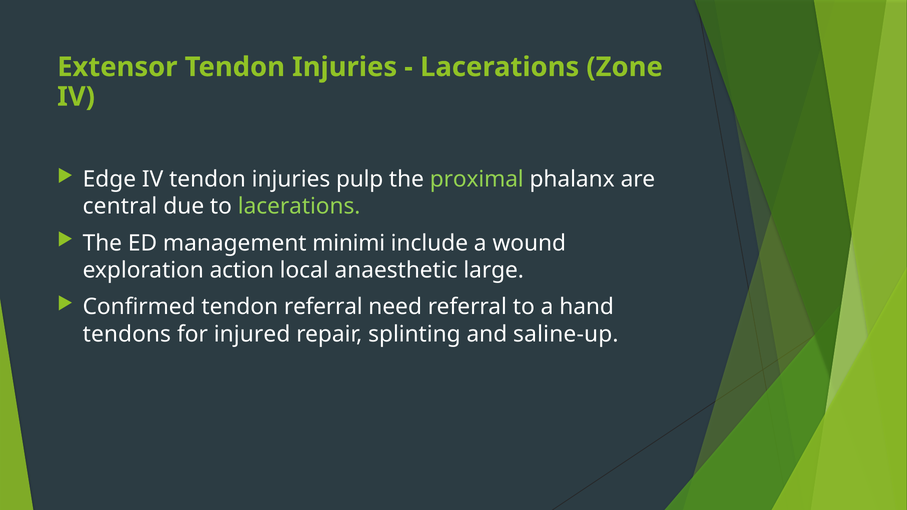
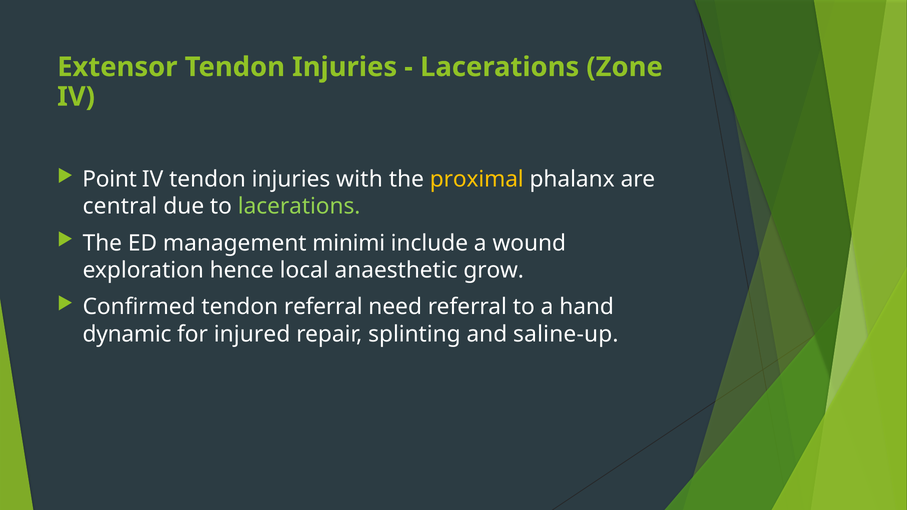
Edge: Edge -> Point
pulp: pulp -> with
proximal colour: light green -> yellow
action: action -> hence
large: large -> grow
tendons: tendons -> dynamic
